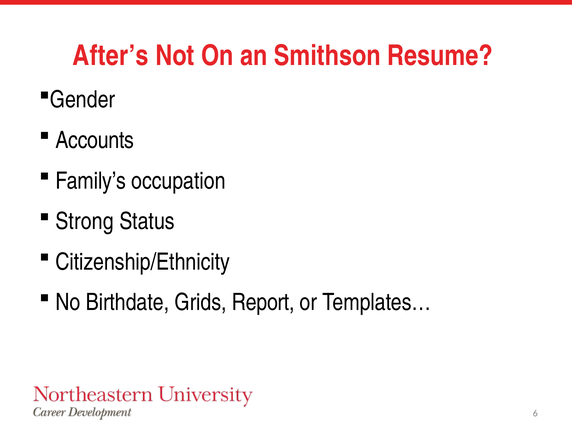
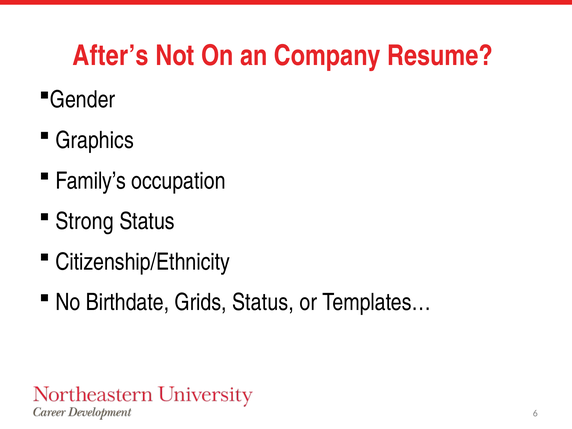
Smithson: Smithson -> Company
Accounts: Accounts -> Graphics
Grids Report: Report -> Status
